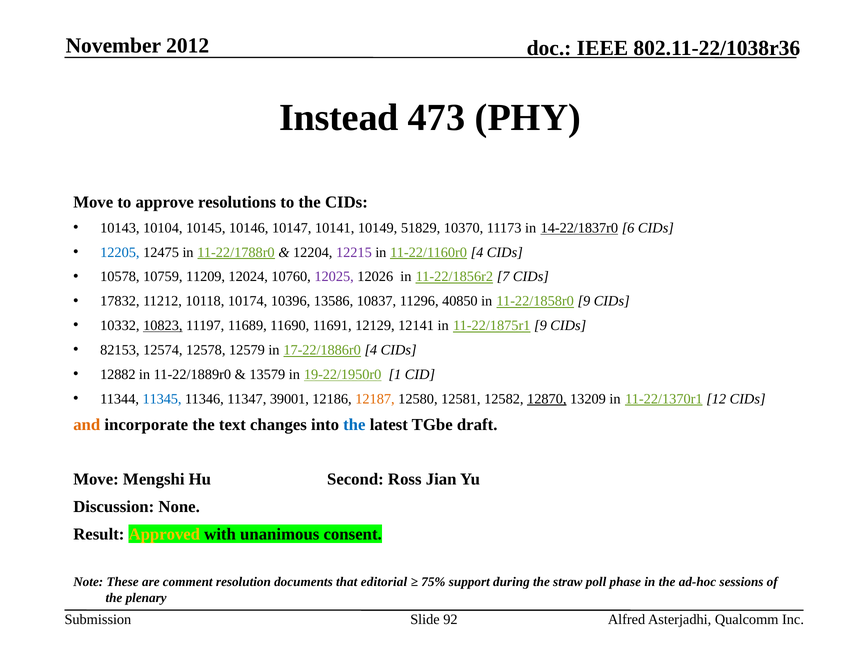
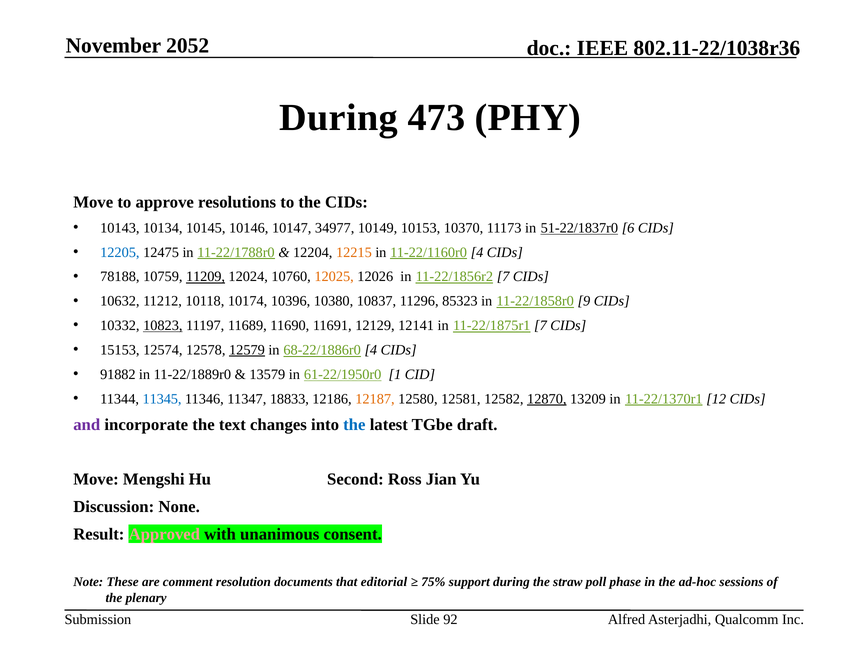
2012: 2012 -> 2052
Instead at (339, 117): Instead -> During
10104: 10104 -> 10134
10141: 10141 -> 34977
51829: 51829 -> 10153
14-22/1837r0: 14-22/1837r0 -> 51-22/1837r0
12215 colour: purple -> orange
10578: 10578 -> 78188
11209 underline: none -> present
12025 colour: purple -> orange
17832: 17832 -> 10632
13586: 13586 -> 10380
40850: 40850 -> 85323
11-22/1875r1 9: 9 -> 7
82153: 82153 -> 15153
12579 underline: none -> present
17-22/1886r0: 17-22/1886r0 -> 68-22/1886r0
12882: 12882 -> 91882
19-22/1950r0: 19-22/1950r0 -> 61-22/1950r0
39001: 39001 -> 18833
and colour: orange -> purple
Approved colour: yellow -> pink
